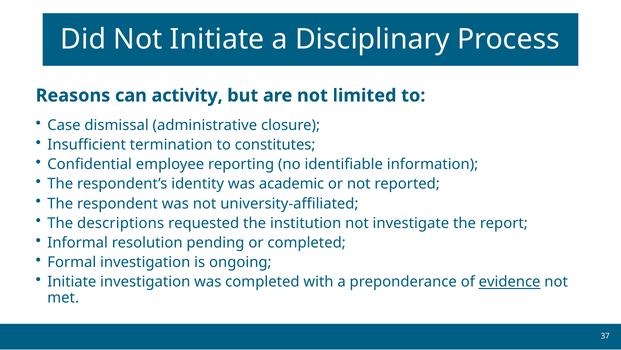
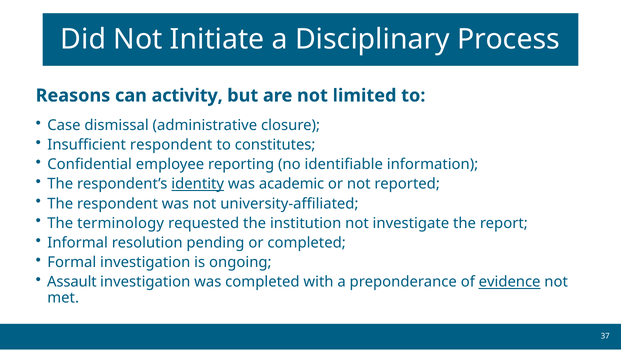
Insufficient termination: termination -> respondent
identity underline: none -> present
descriptions: descriptions -> terminology
Initiate at (72, 281): Initiate -> Assault
